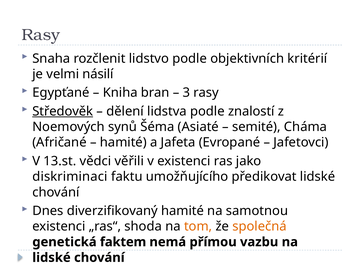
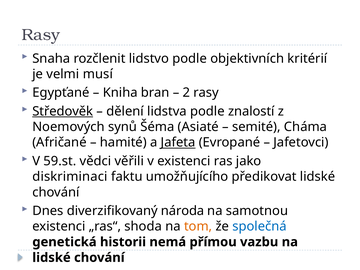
násilí: násilí -> musí
3: 3 -> 2
Jafeta underline: none -> present
13.st: 13.st -> 59.st
diverzifikovaný hamité: hamité -> národa
společná colour: orange -> blue
faktem: faktem -> historii
